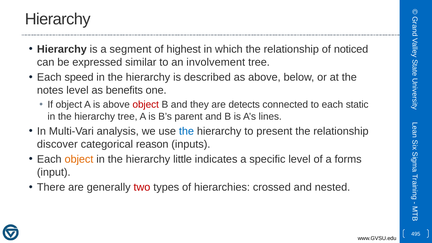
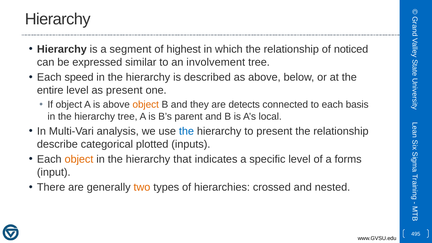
notes: notes -> entire
as benefits: benefits -> present
object at (146, 105) colour: red -> orange
static: static -> basis
lines: lines -> local
discover: discover -> describe
reason: reason -> plotted
little: little -> that
two colour: red -> orange
